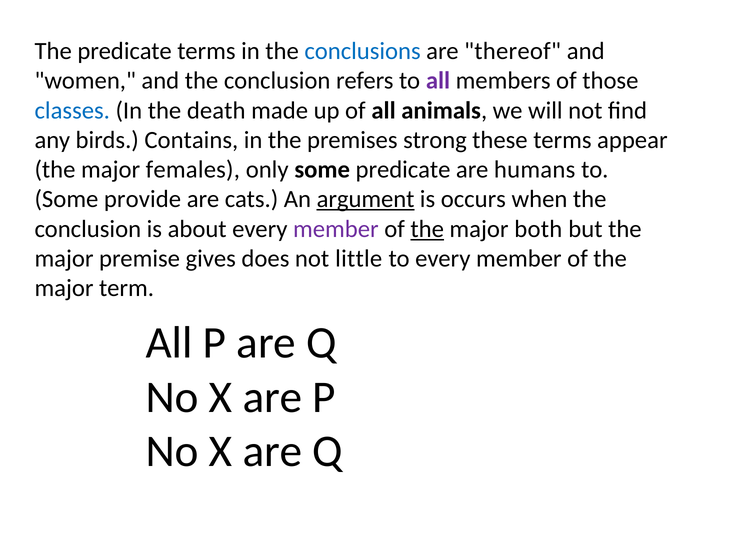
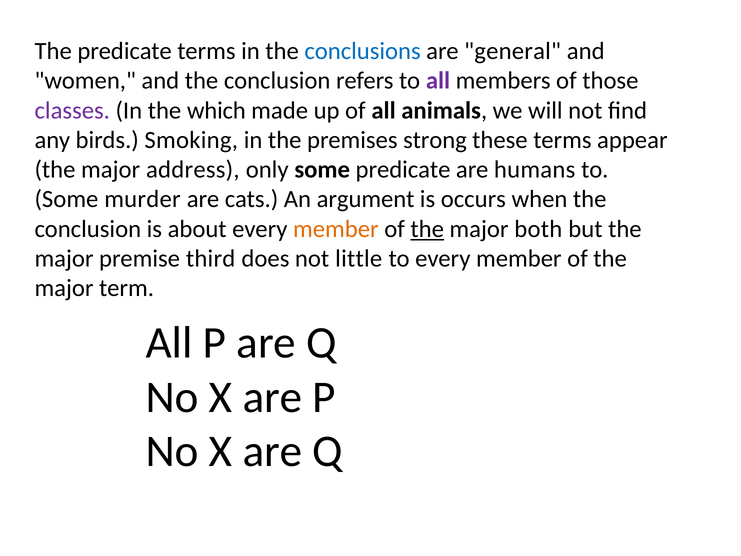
thereof: thereof -> general
classes colour: blue -> purple
death: death -> which
Contains: Contains -> Smoking
females: females -> address
provide: provide -> murder
argument underline: present -> none
member at (336, 229) colour: purple -> orange
gives: gives -> third
